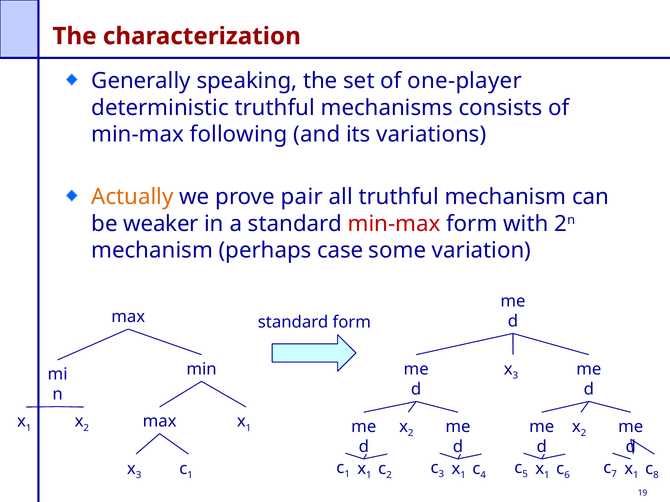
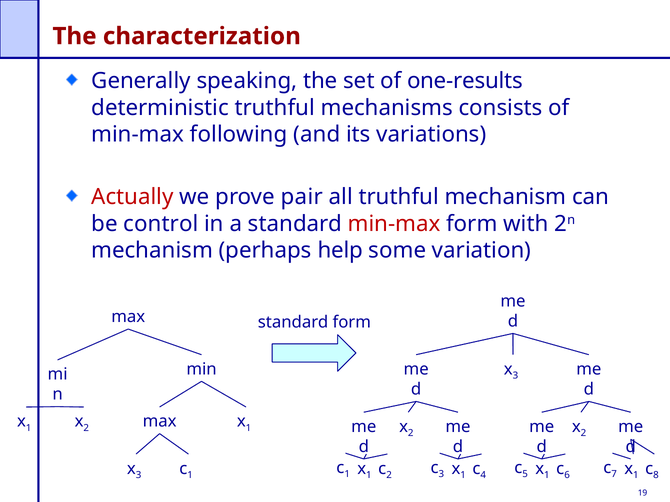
one-player: one-player -> one-results
Actually colour: orange -> red
weaker: weaker -> control
case: case -> help
